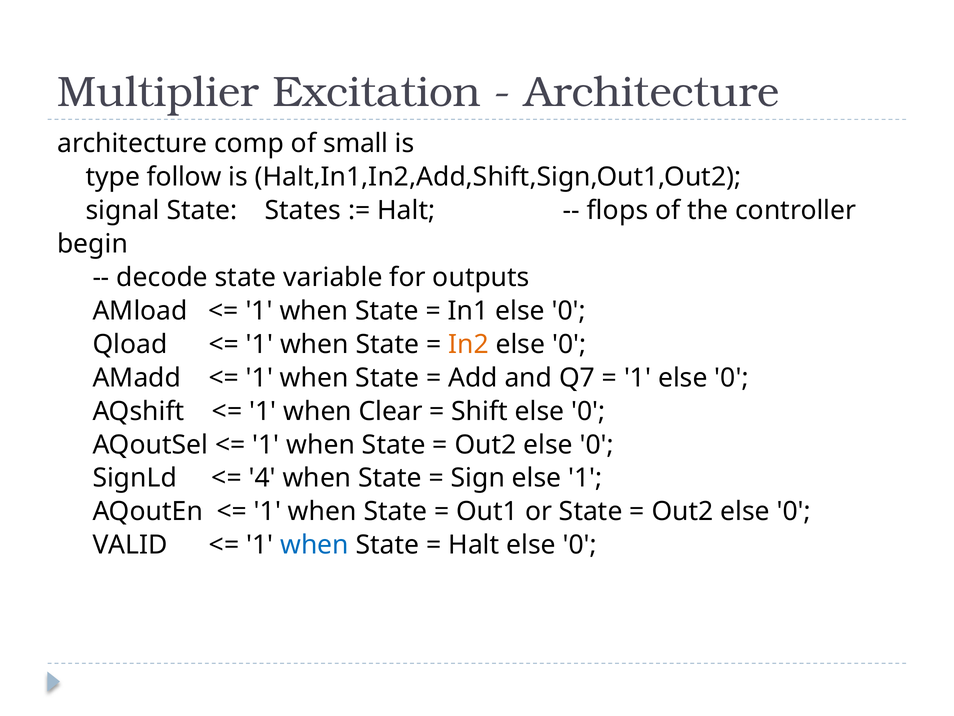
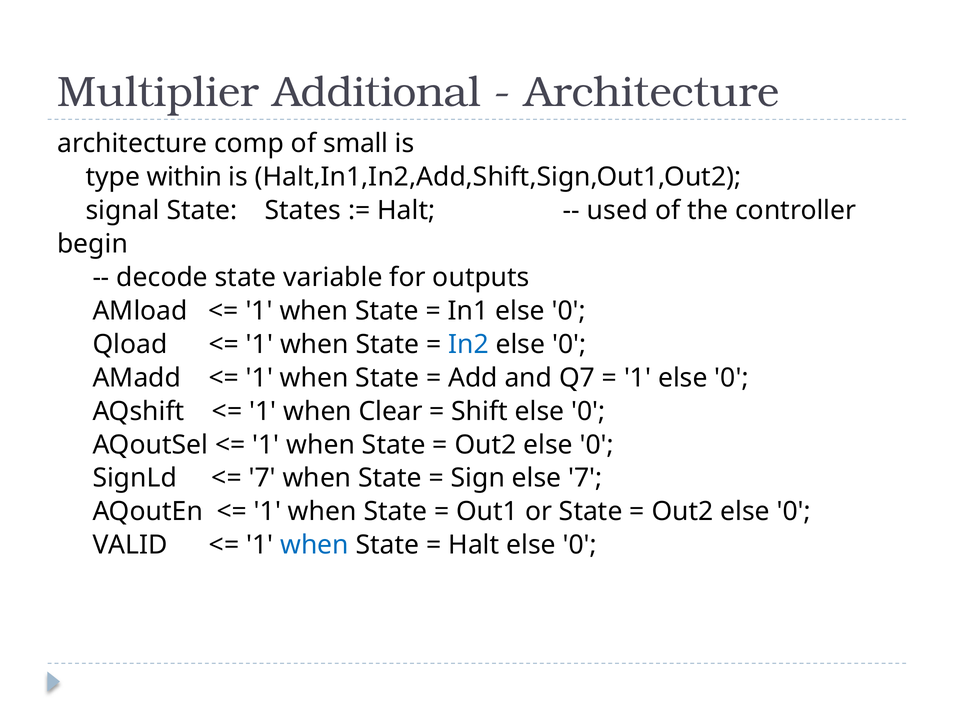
Excitation: Excitation -> Additional
follow: follow -> within
flops: flops -> used
In2 colour: orange -> blue
4 at (262, 478): 4 -> 7
else 1: 1 -> 7
